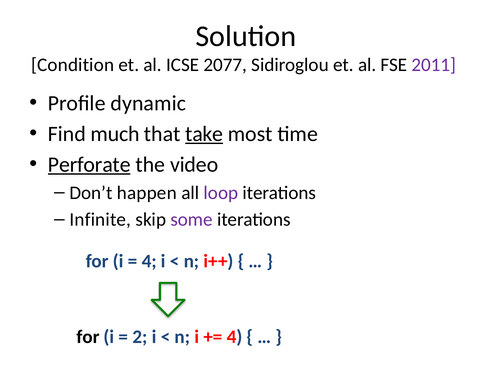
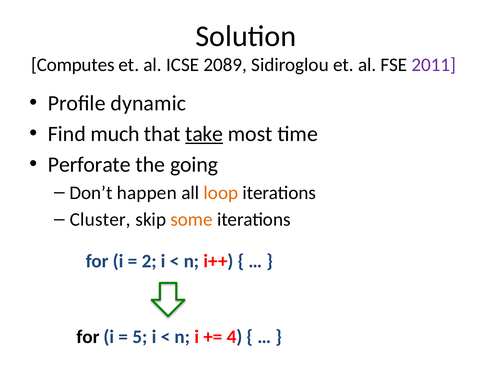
Condition: Condition -> Computes
2077: 2077 -> 2089
Perforate underline: present -> none
video: video -> going
loop colour: purple -> orange
Infinite: Infinite -> Cluster
some colour: purple -> orange
4 at (149, 261): 4 -> 2
2: 2 -> 5
